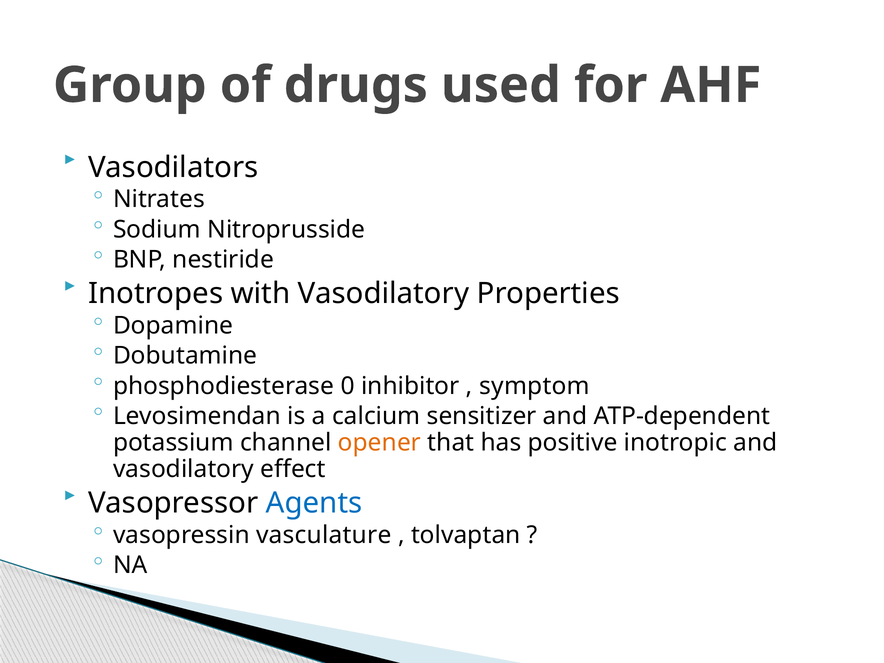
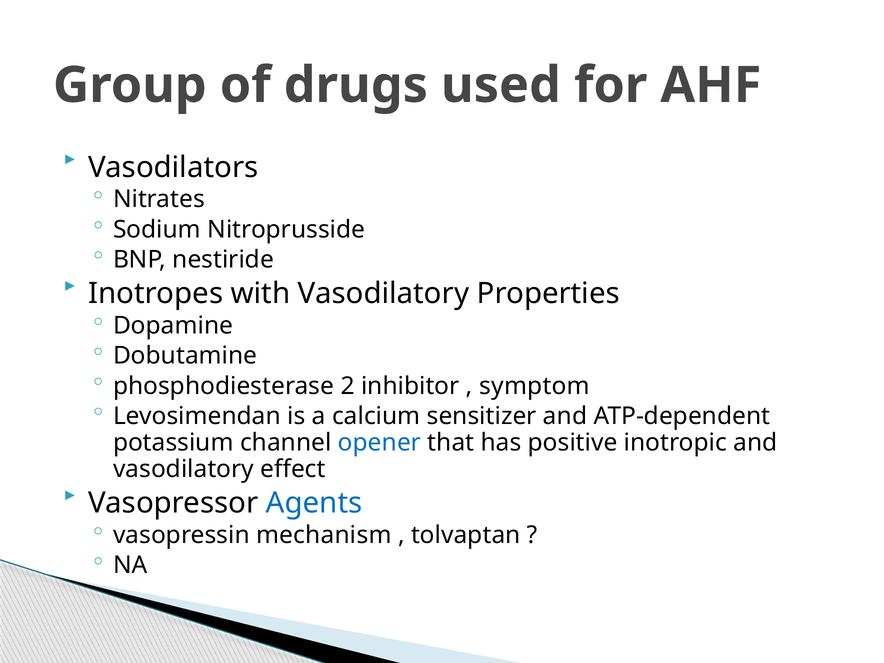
0: 0 -> 2
opener colour: orange -> blue
vasculature: vasculature -> mechanism
